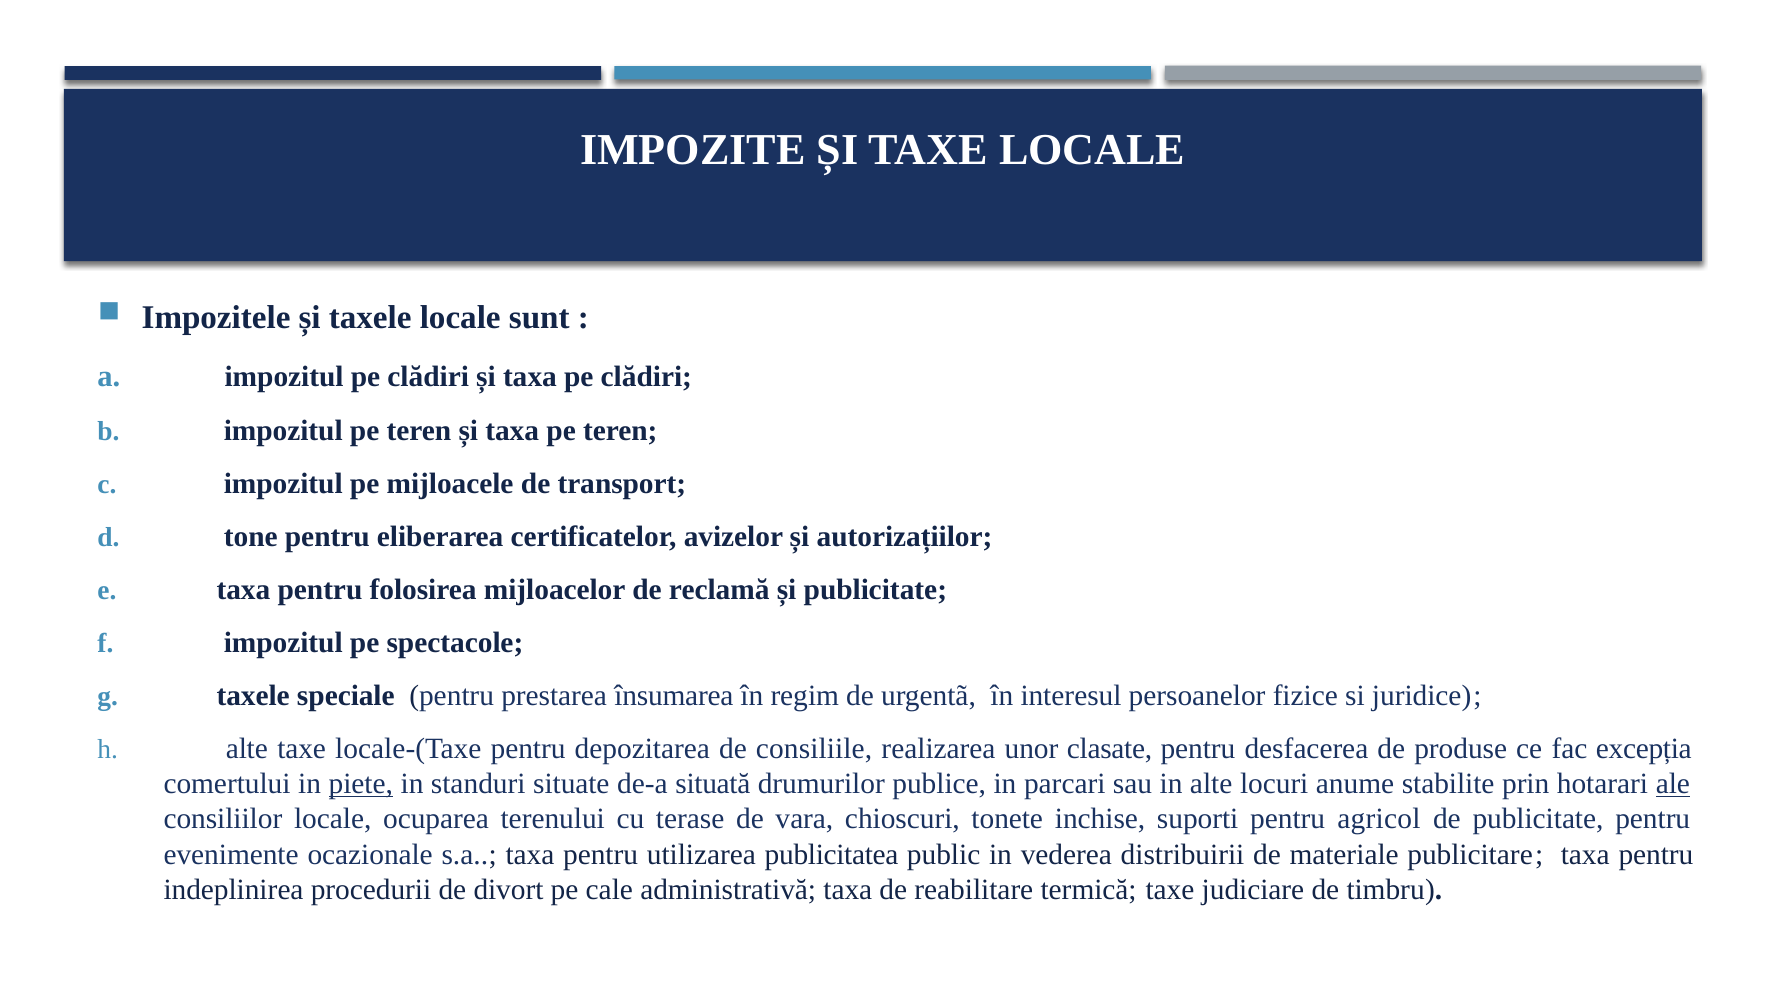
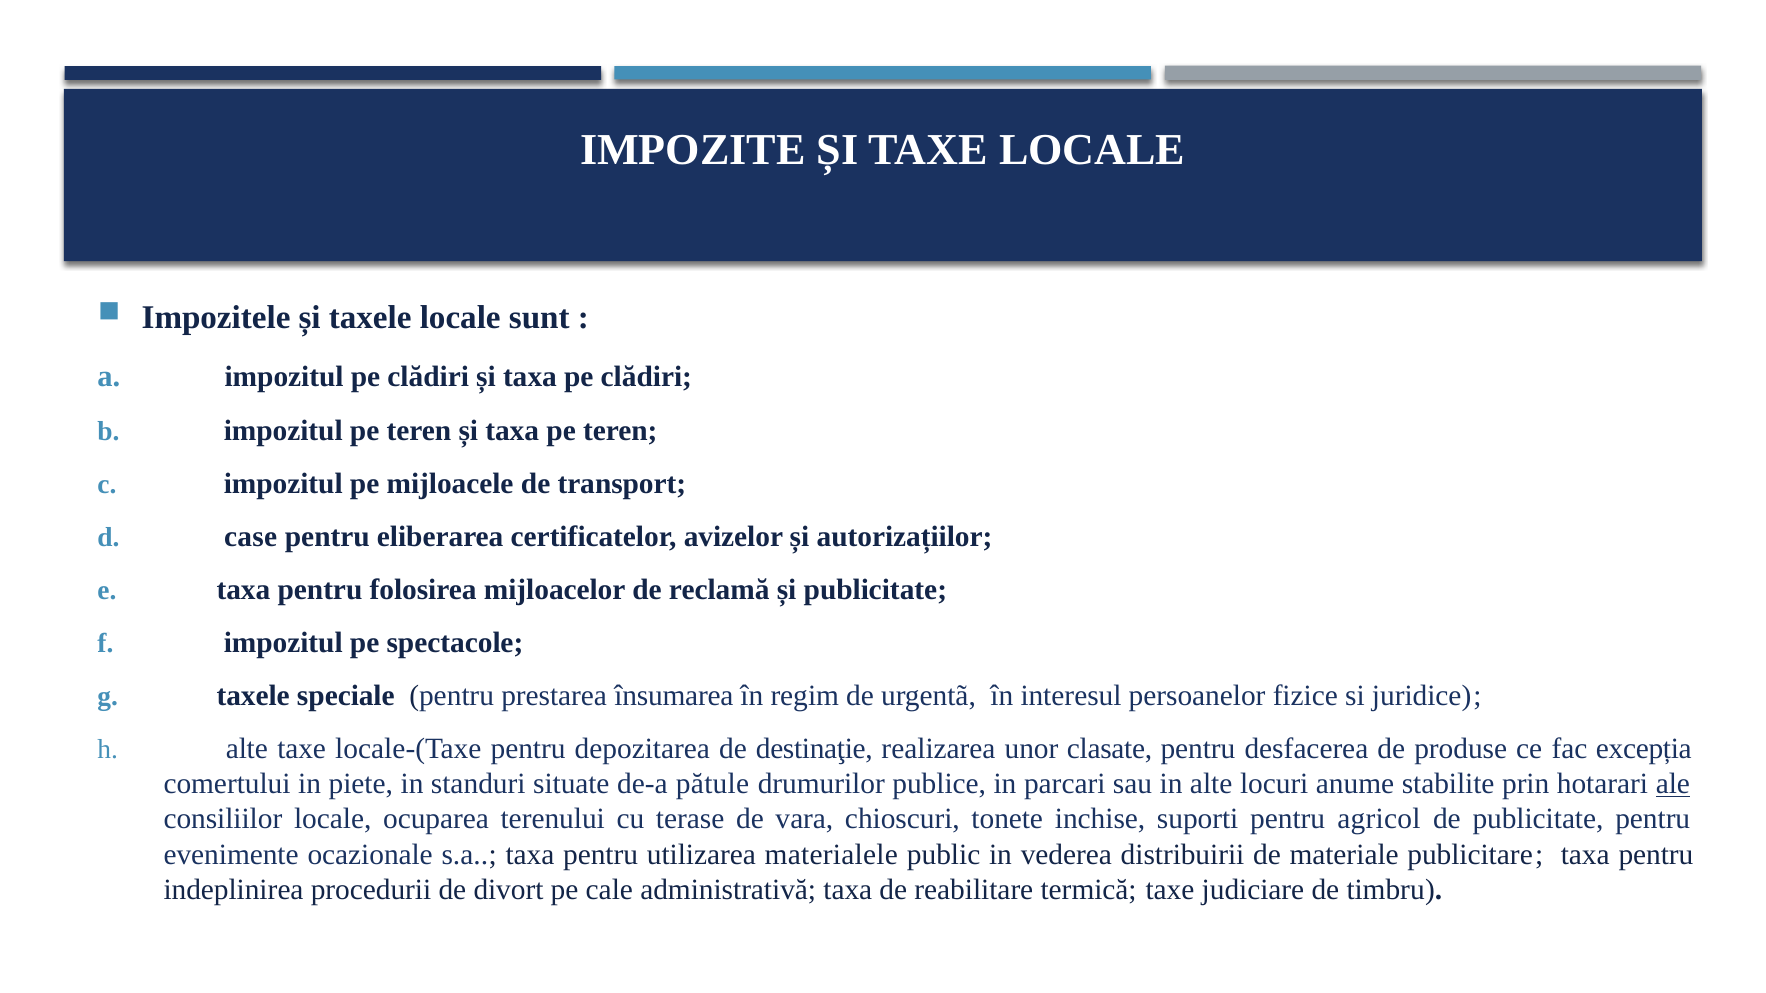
tone: tone -> case
consiliile: consiliile -> destinaţie
piete underline: present -> none
situată: situată -> pătule
publicitatea: publicitatea -> materialele
